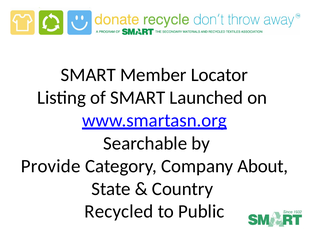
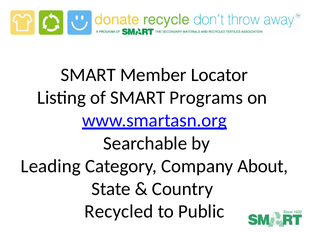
Launched: Launched -> Programs
Provide: Provide -> Leading
